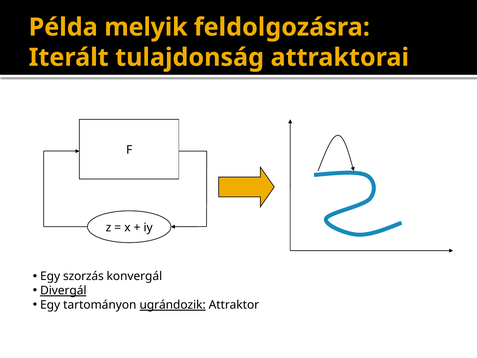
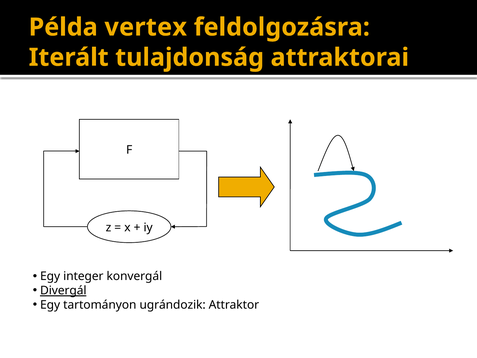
melyik: melyik -> vertex
szorzás: szorzás -> integer
ugrándozik underline: present -> none
